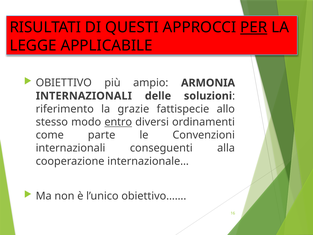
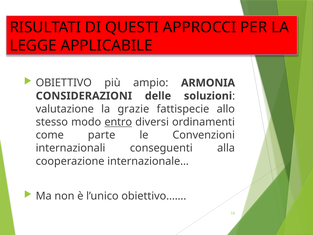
PER underline: present -> none
INTERNAZIONALI at (84, 96): INTERNAZIONALI -> CONSIDERAZIONI
riferimento: riferimento -> valutazione
